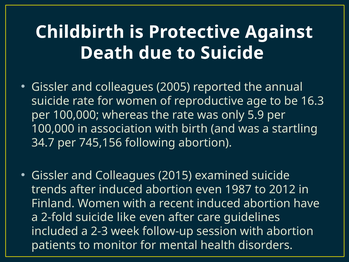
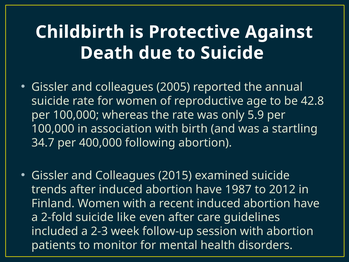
16.3: 16.3 -> 42.8
745,156: 745,156 -> 400,000
after induced abortion even: even -> have
